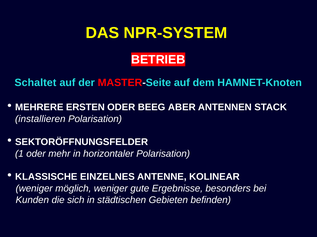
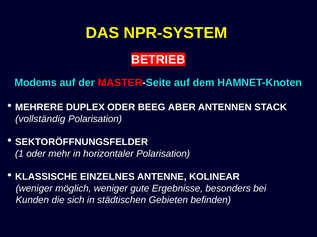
Schaltet: Schaltet -> Modems
ERSTEN: ERSTEN -> DUPLEX
installieren: installieren -> vollständig
